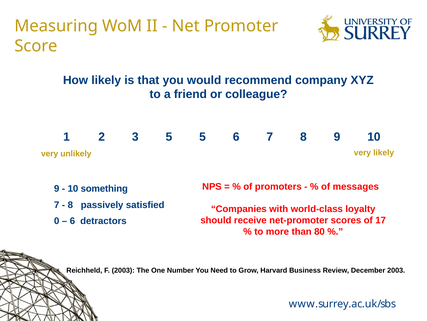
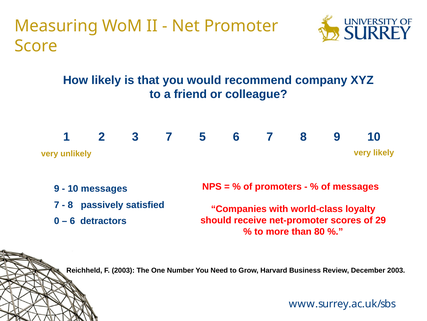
3 5: 5 -> 7
10 something: something -> messages
17: 17 -> 29
